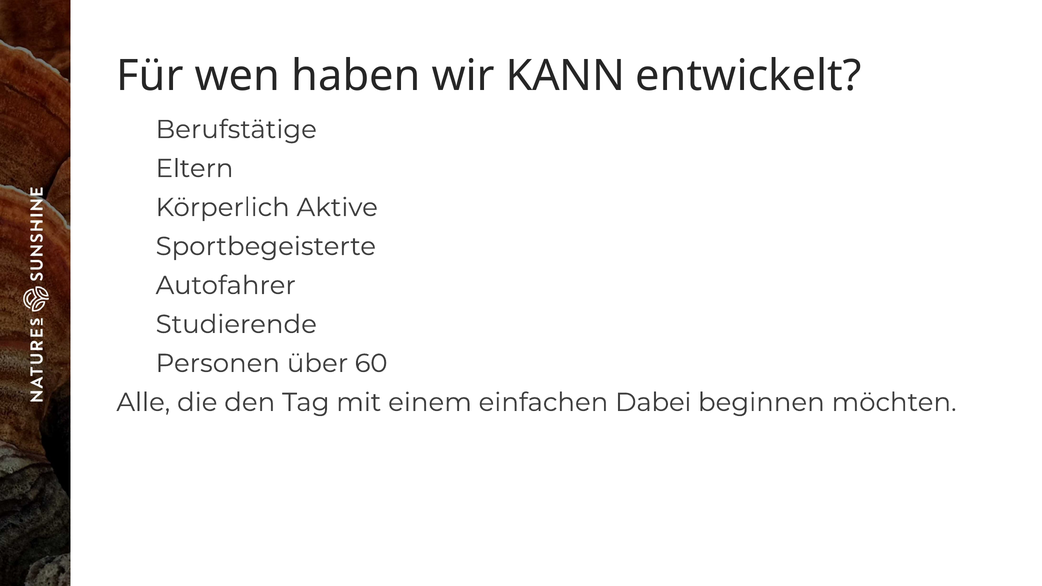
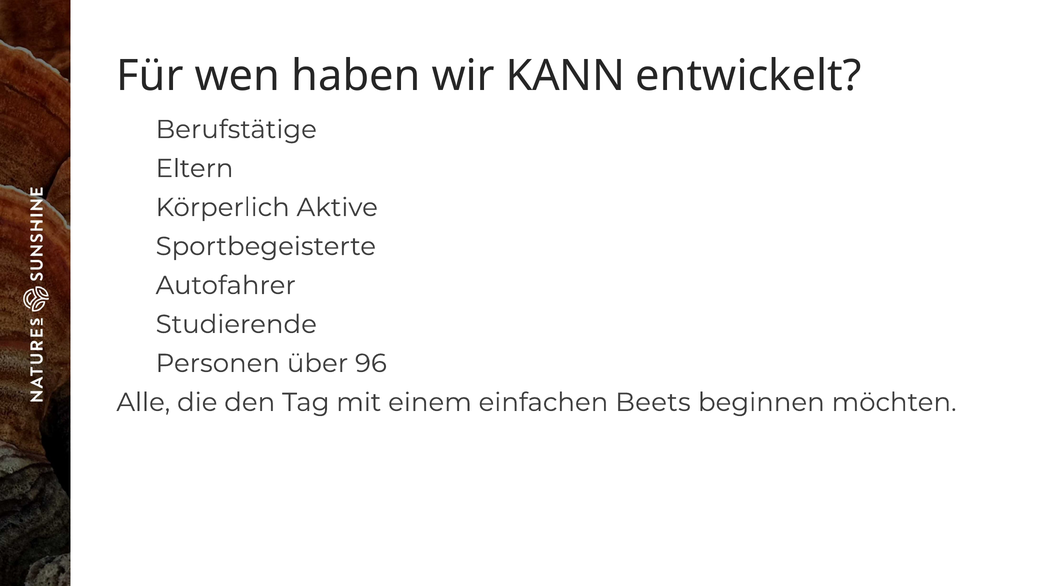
60: 60 -> 96
Dabei: Dabei -> Beets
